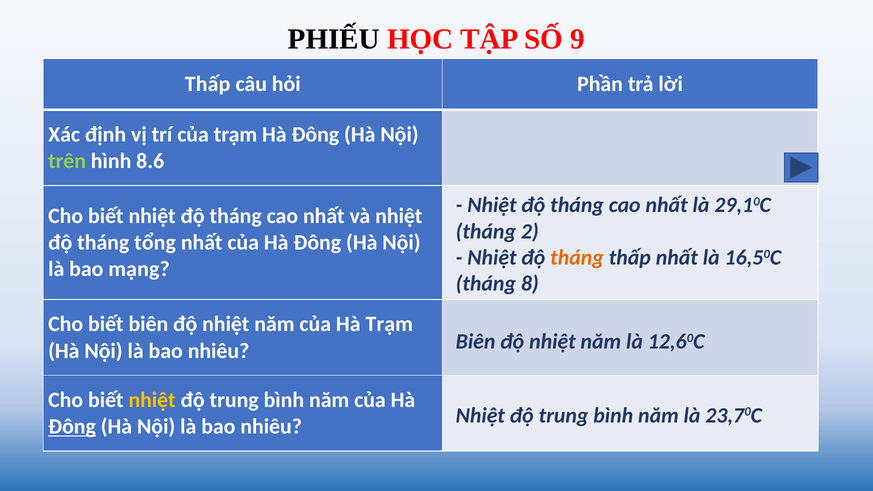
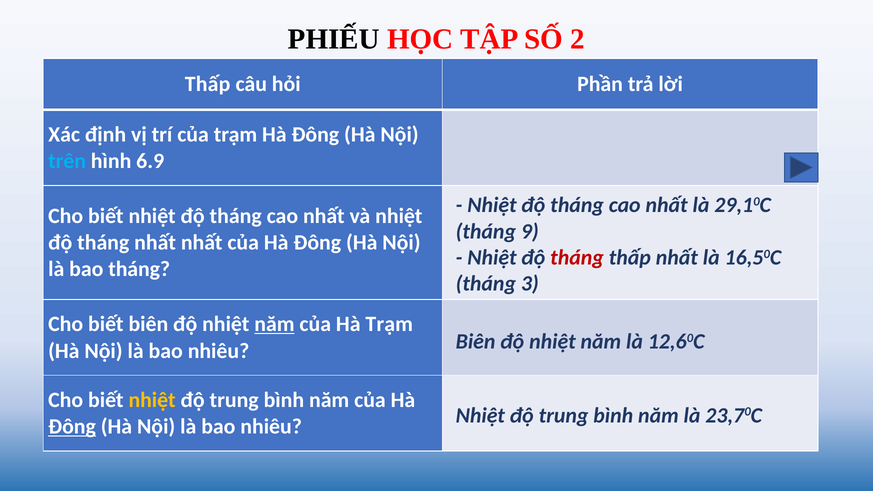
9: 9 -> 2
trên colour: light green -> light blue
8.6: 8.6 -> 6.9
2: 2 -> 9
tháng tổng: tổng -> nhất
tháng at (577, 258) colour: orange -> red
bao mạng: mạng -> tháng
8: 8 -> 3
năm at (274, 324) underline: none -> present
